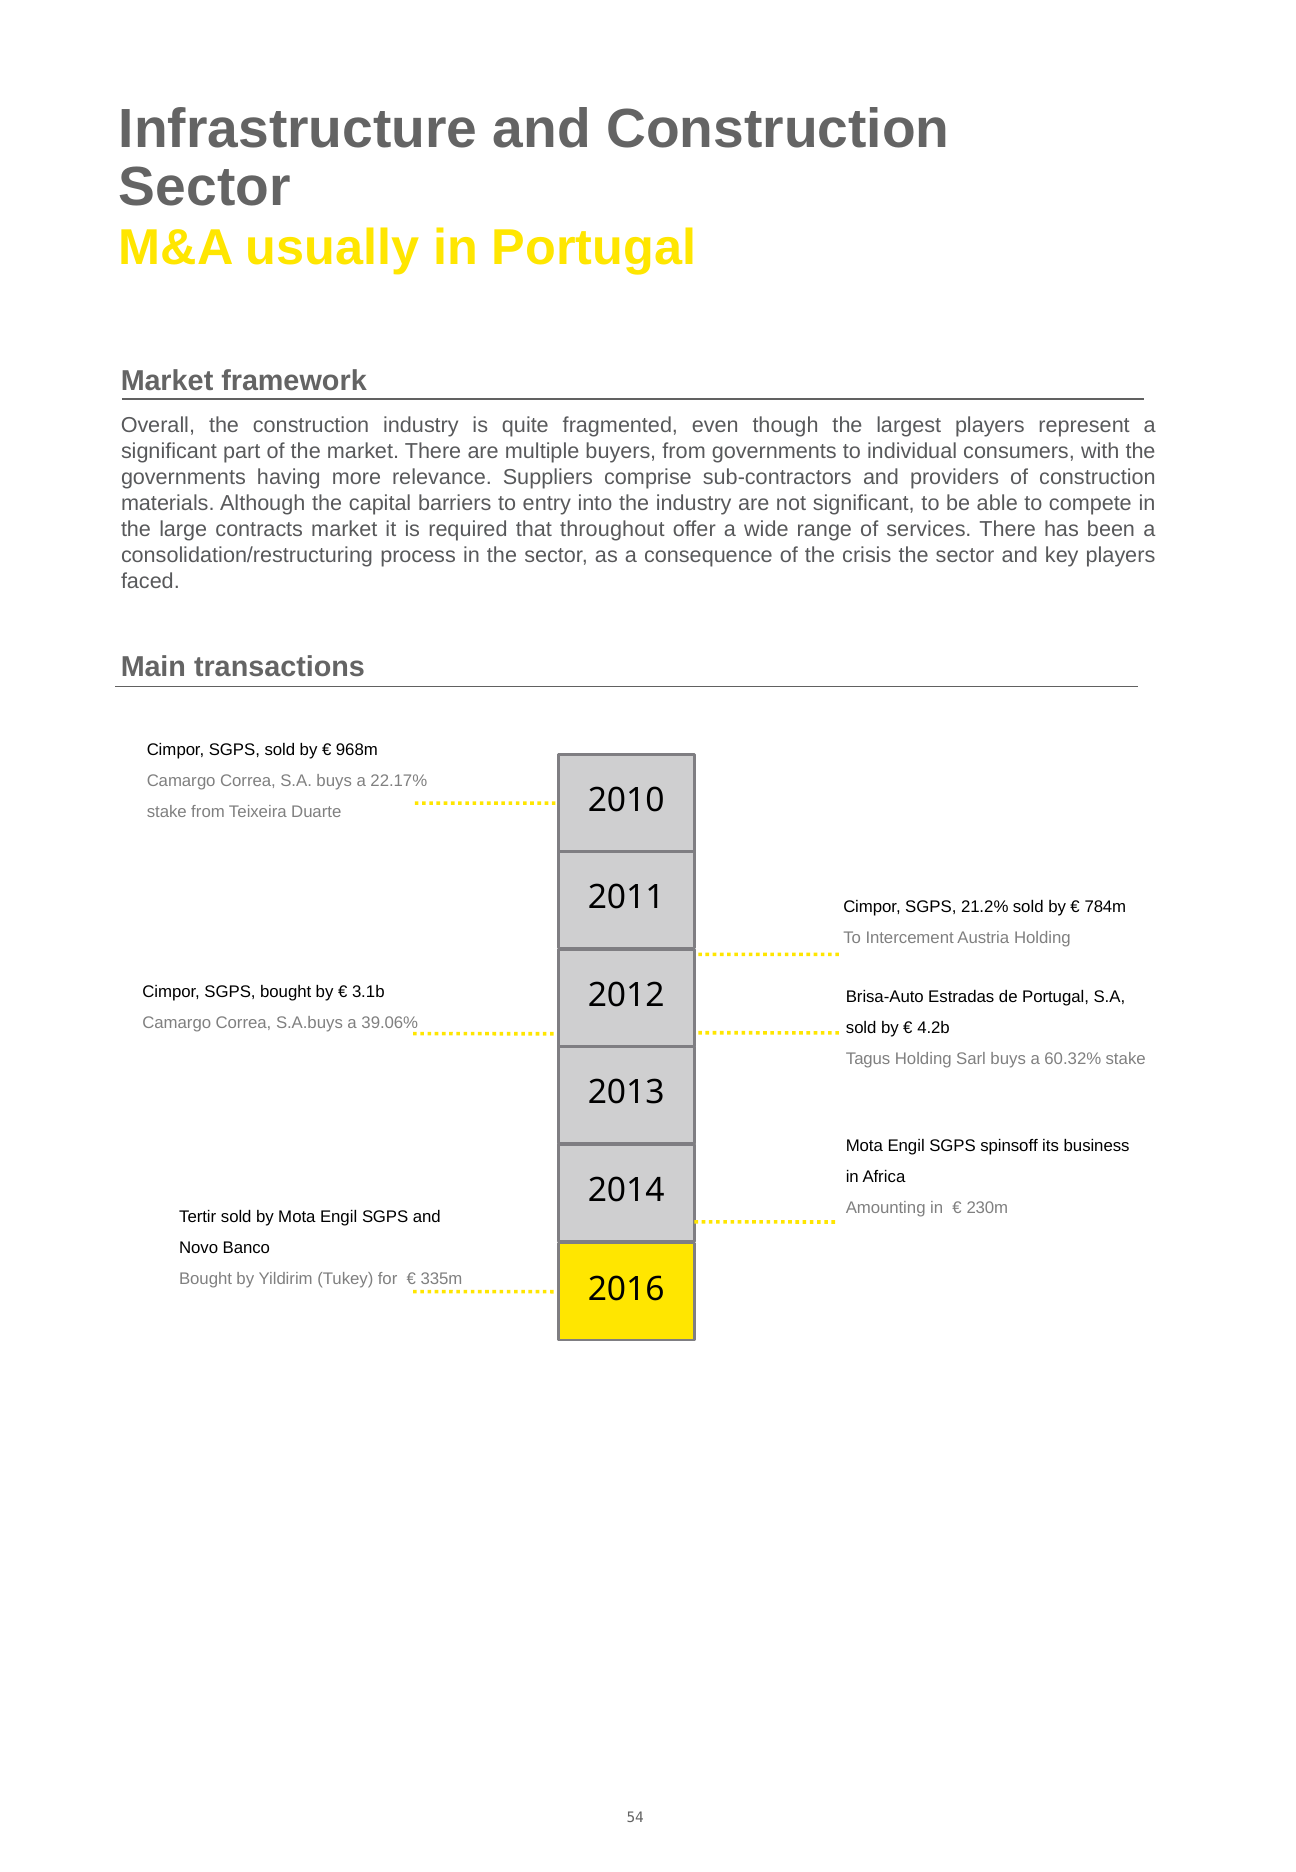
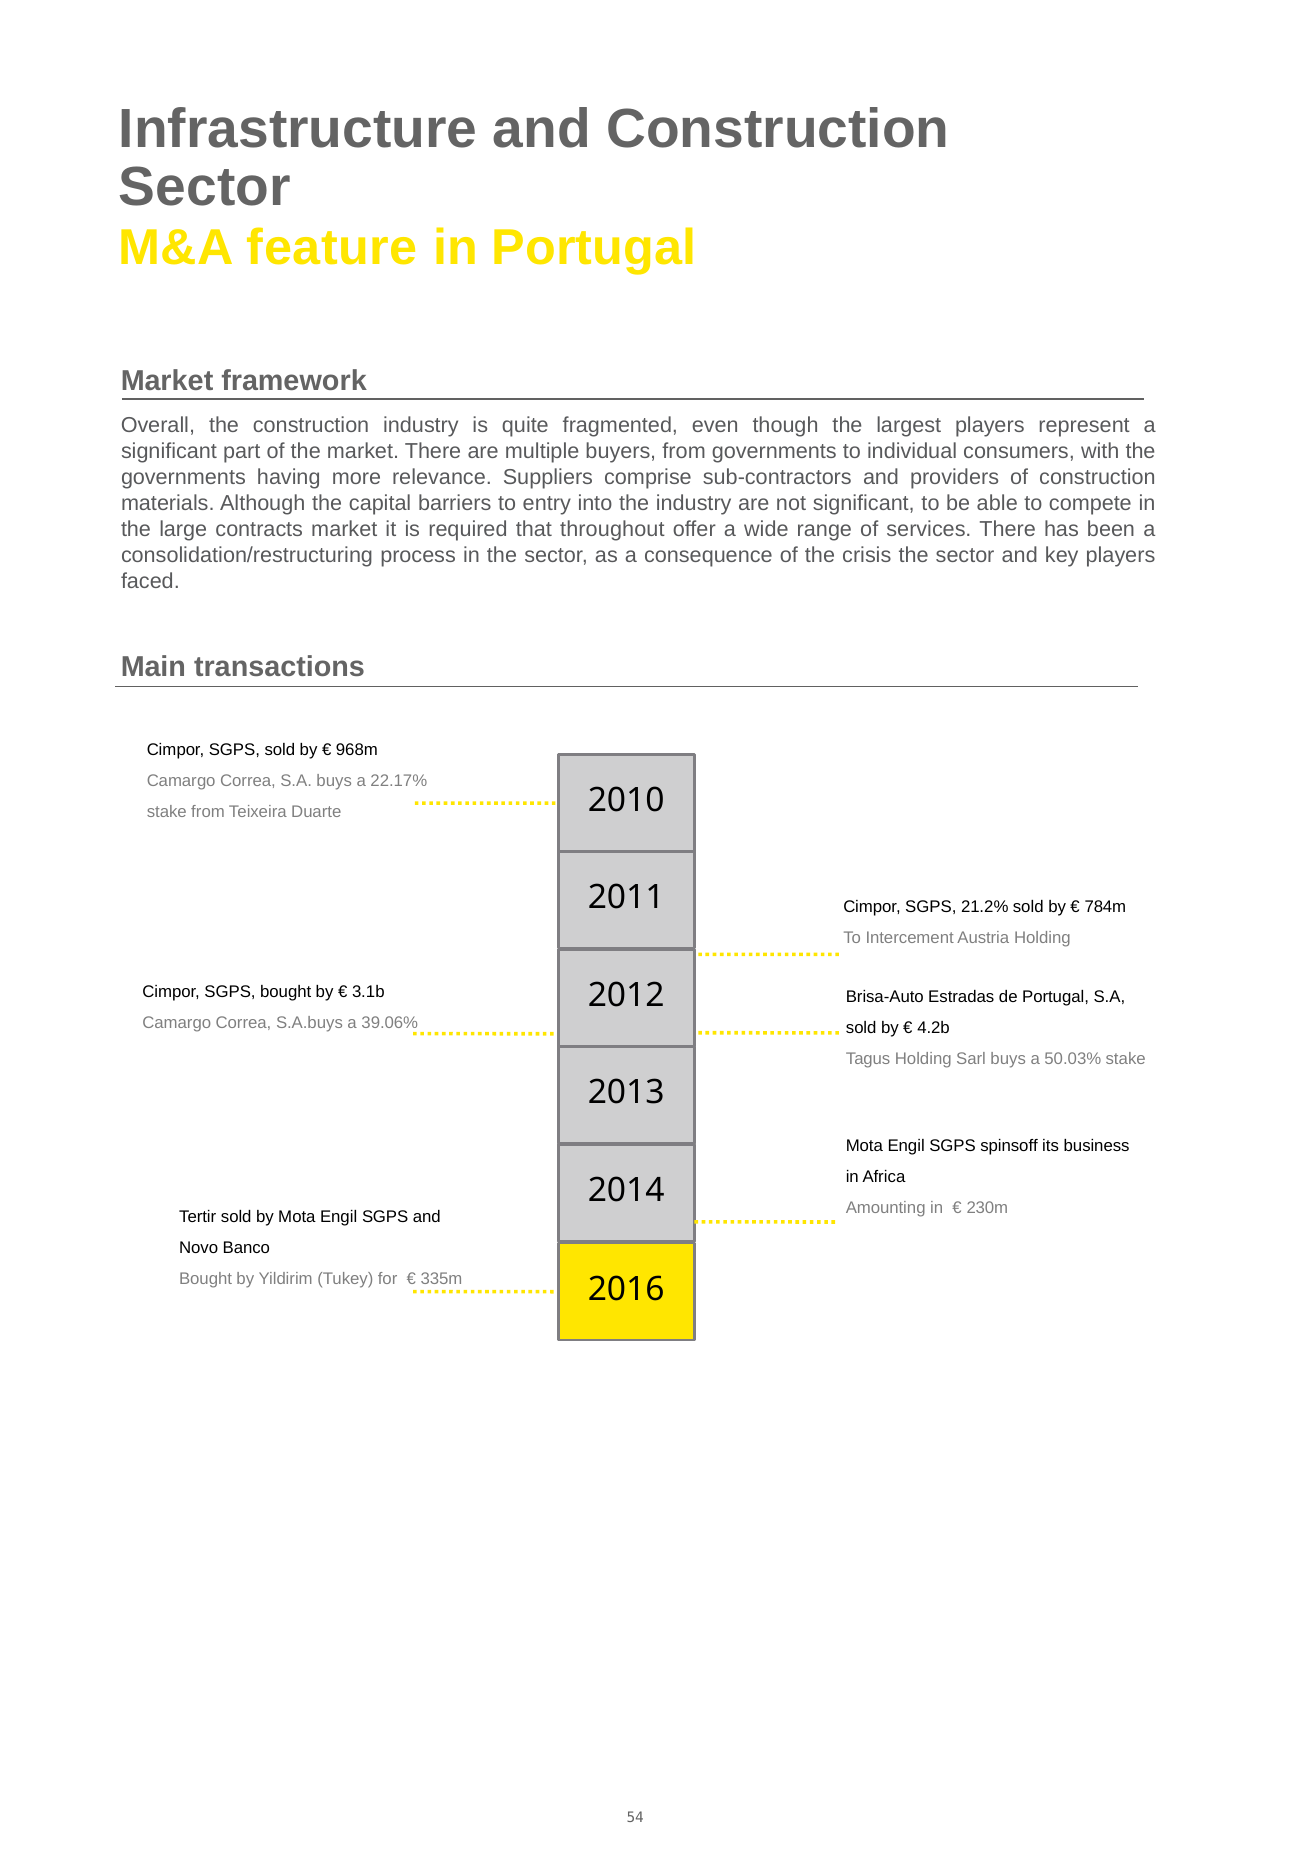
usually: usually -> feature
60.32%: 60.32% -> 50.03%
